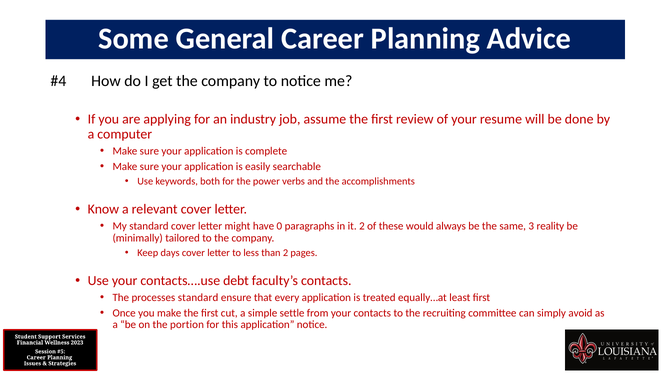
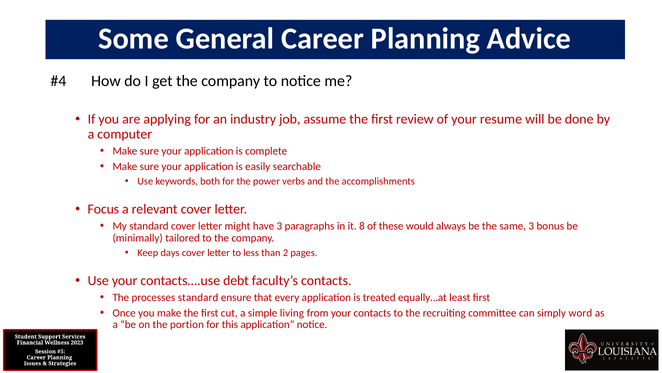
Know: Know -> Focus
have 0: 0 -> 3
it 2: 2 -> 8
reality: reality -> bonus
settle: settle -> living
avoid: avoid -> word
